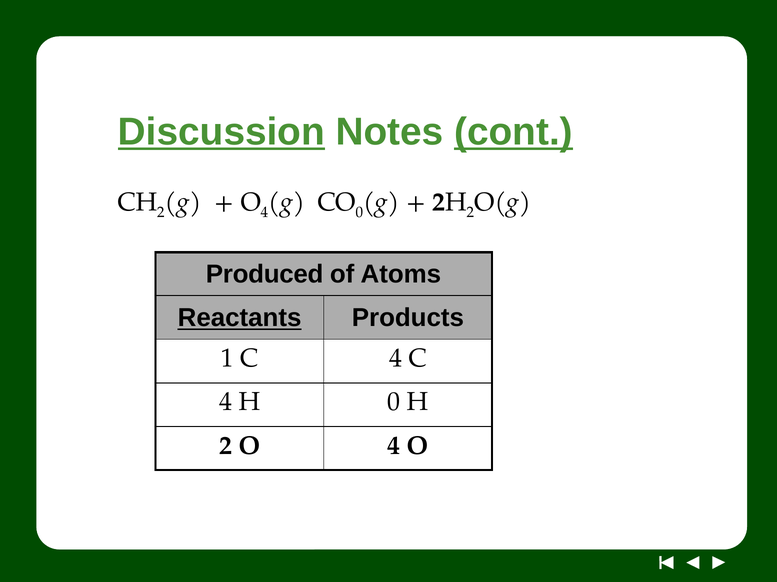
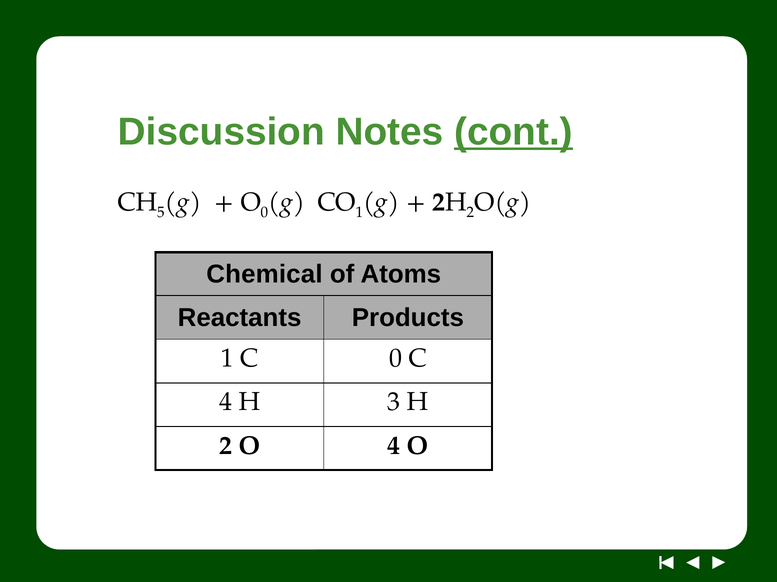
Discussion underline: present -> none
2 at (161, 213): 2 -> 5
4 at (265, 213): 4 -> 0
0 at (359, 213): 0 -> 1
Produced: Produced -> Chemical
Reactants underline: present -> none
1 C 4: 4 -> 0
H 0: 0 -> 3
